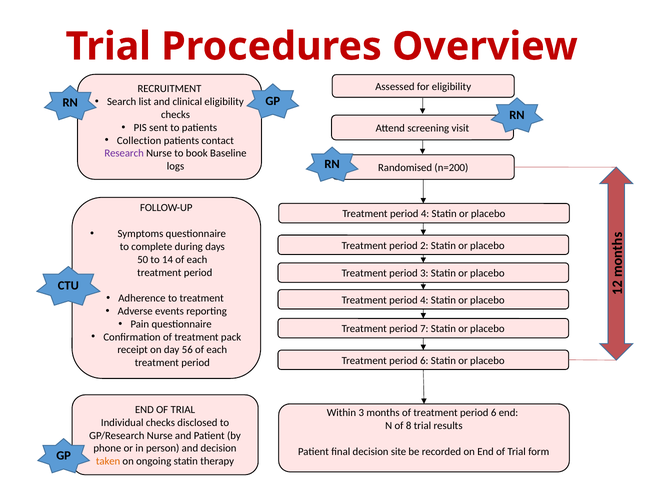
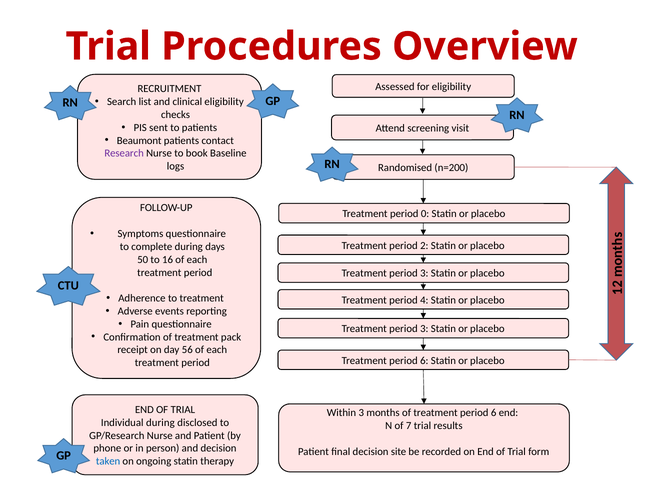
Collection: Collection -> Beaumont
4 at (425, 214): 4 -> 0
14: 14 -> 16
7 at (424, 329): 7 -> 3
Individual checks: checks -> during
8: 8 -> 7
taken colour: orange -> blue
